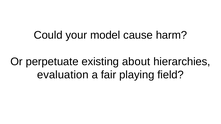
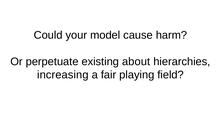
evaluation: evaluation -> increasing
